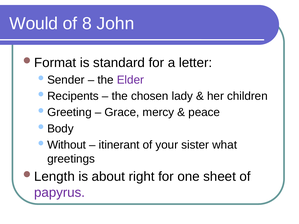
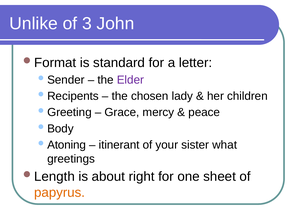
Would: Would -> Unlike
8: 8 -> 3
Without: Without -> Atoning
papyrus colour: purple -> orange
